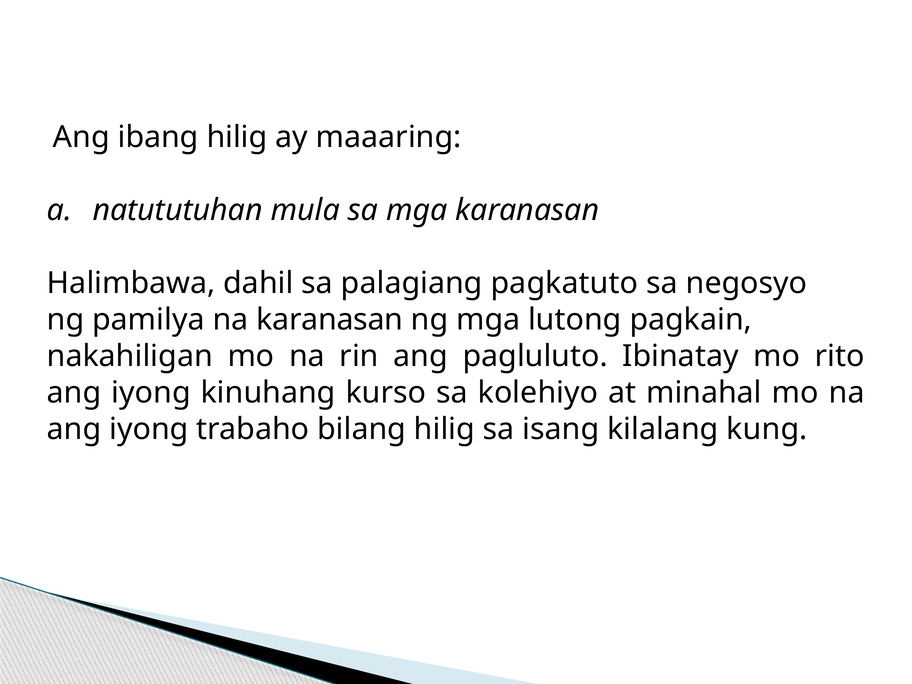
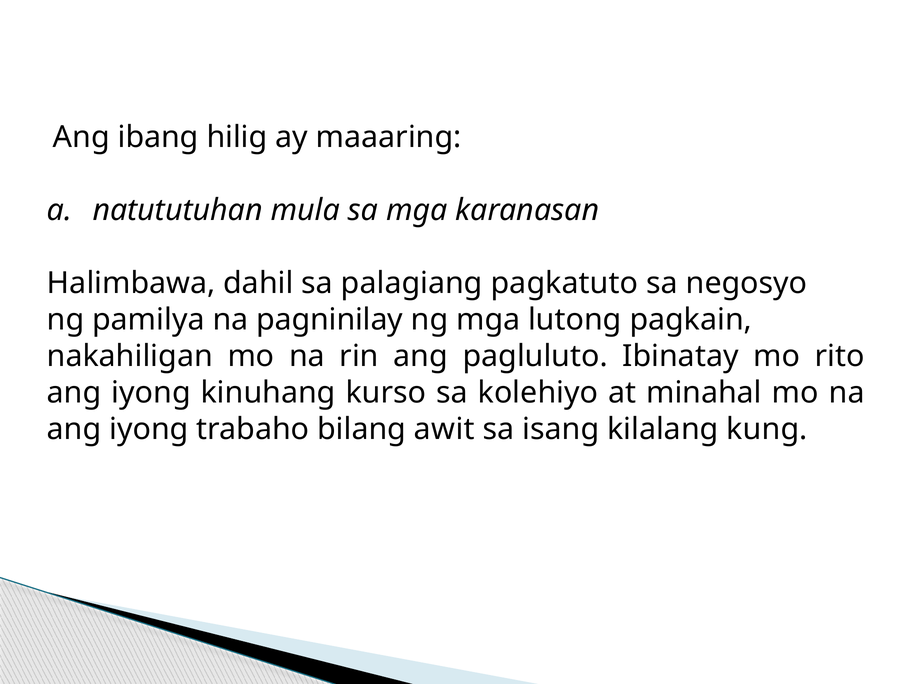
na karanasan: karanasan -> pagninilay
bilang hilig: hilig -> awit
